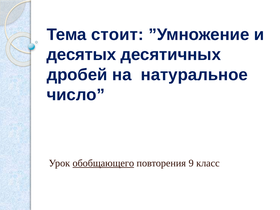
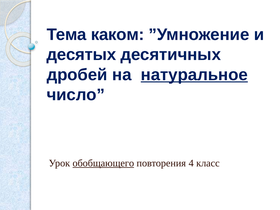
стоит: стоит -> каком
натуральное underline: none -> present
9: 9 -> 4
